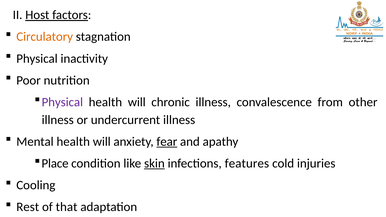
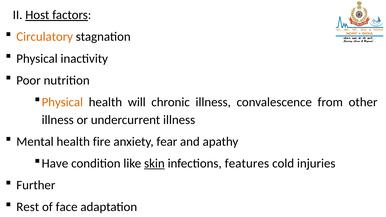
Physical at (62, 102) colour: purple -> orange
Mental health will: will -> fire
fear underline: present -> none
Place: Place -> Have
Cooling: Cooling -> Further
that: that -> face
